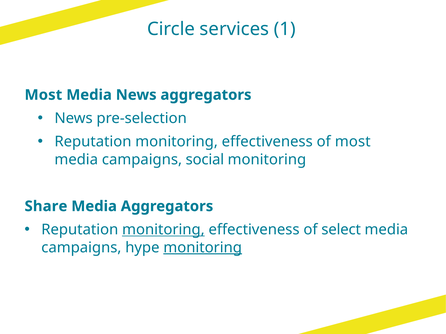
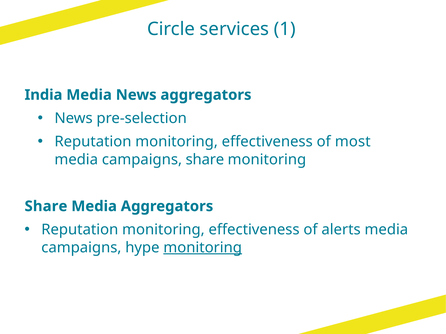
Most at (43, 95): Most -> India
campaigns social: social -> share
monitoring at (163, 230) underline: present -> none
select: select -> alerts
